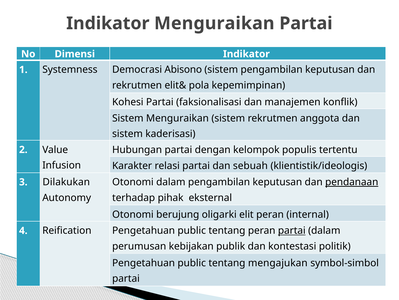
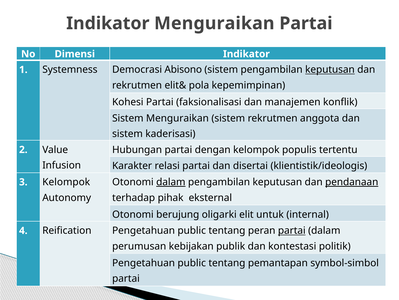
keputusan at (330, 70) underline: none -> present
sebuah: sebuah -> disertai
dalam at (171, 182) underline: none -> present
3 Dilakukan: Dilakukan -> Kelompok
elit peran: peran -> untuk
mengajukan: mengajukan -> pemantapan
